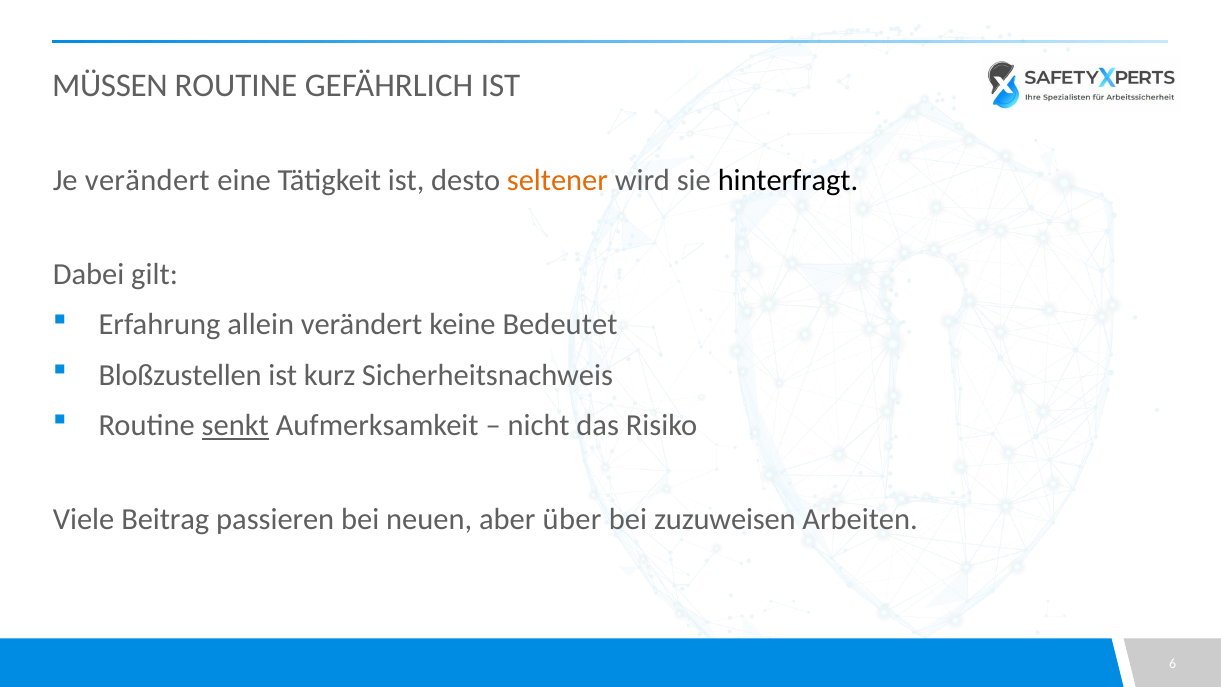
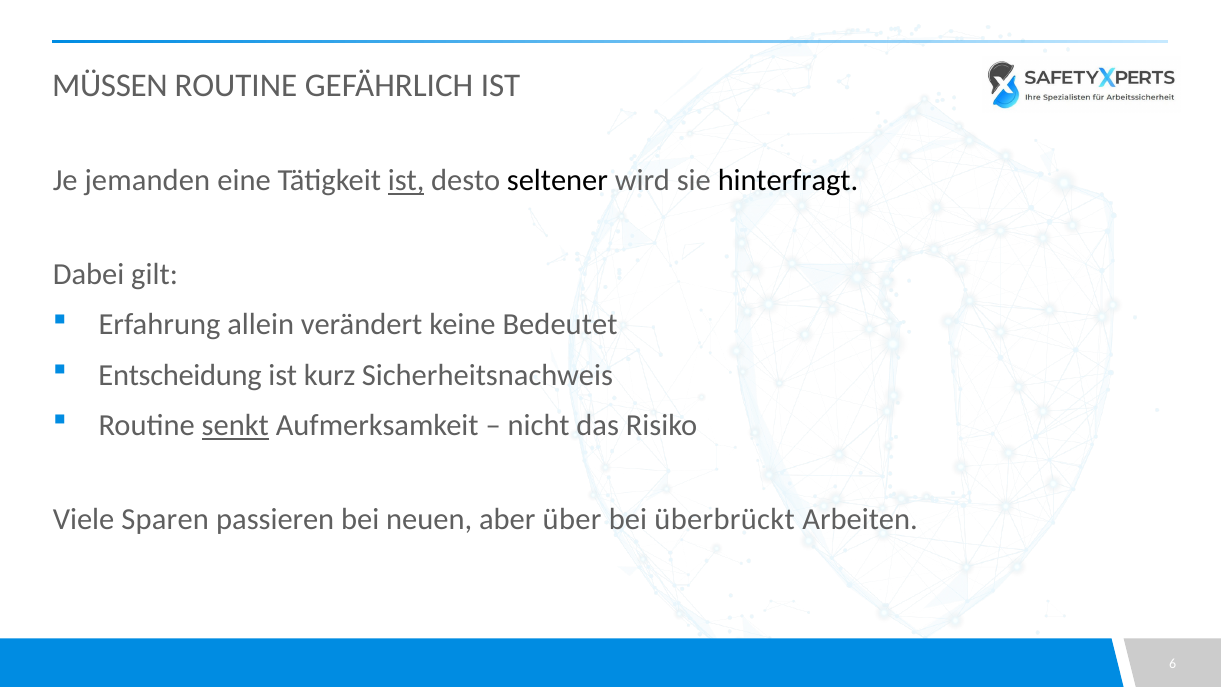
verändert at (147, 181): verändert -> jemanden
ist at (406, 181) underline: none -> present
seltener colour: orange -> black
Bloßzustellen: Bloßzustellen -> Entscheidung
Beitrag: Beitrag -> Sparen
zuzuweisen: zuzuweisen -> überbrückt
